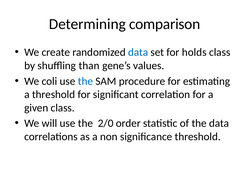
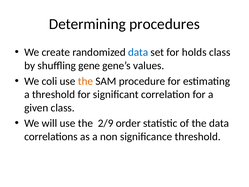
comparison: comparison -> procedures
than: than -> gene
the at (85, 81) colour: blue -> orange
2/0: 2/0 -> 2/9
